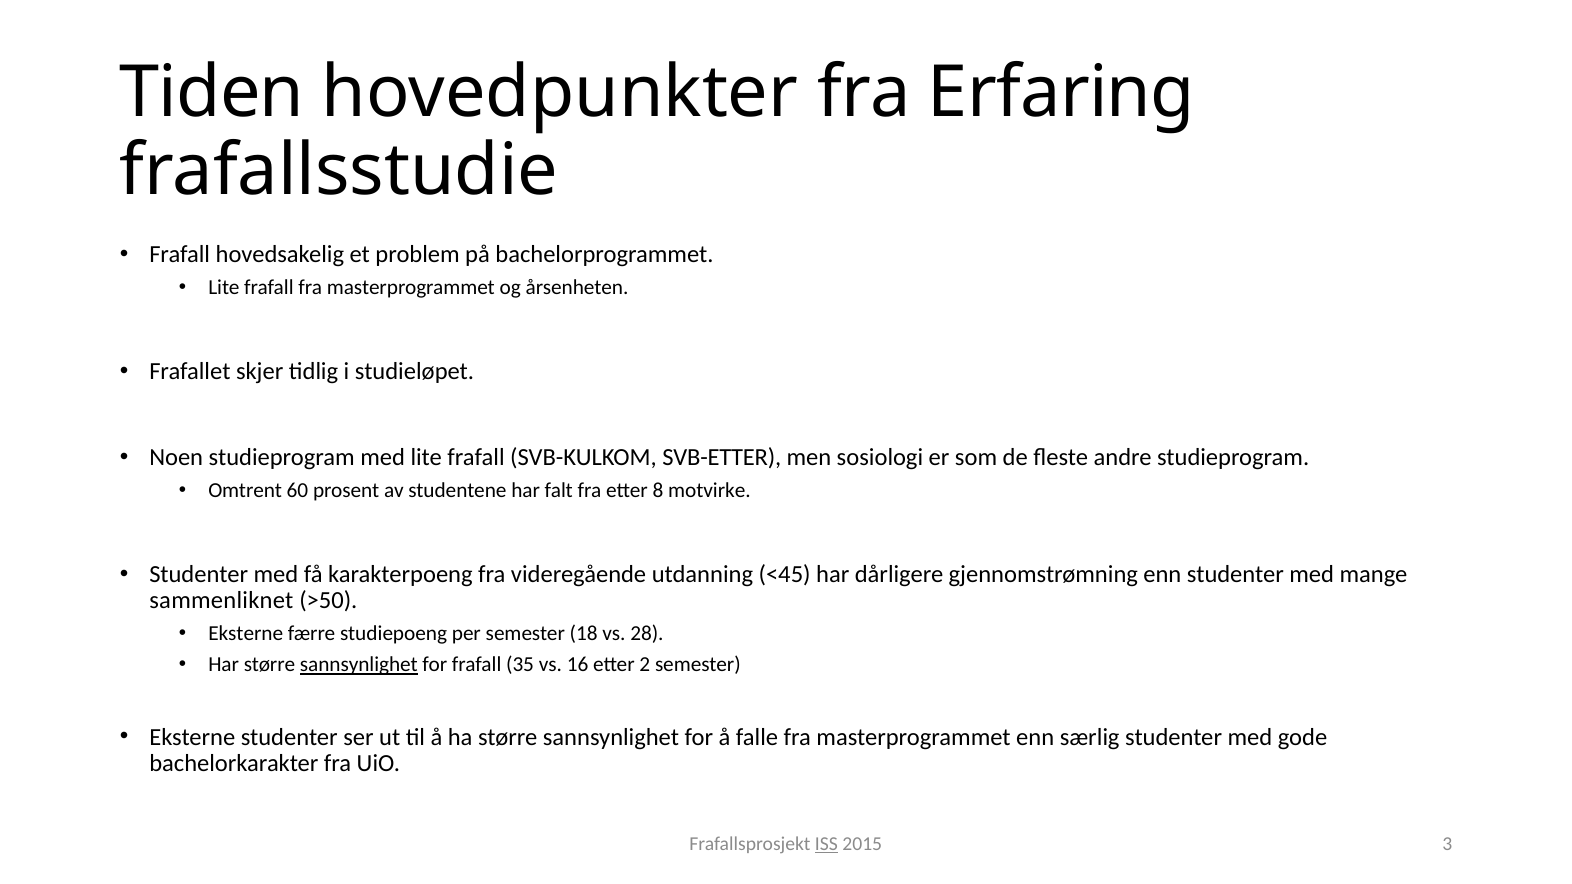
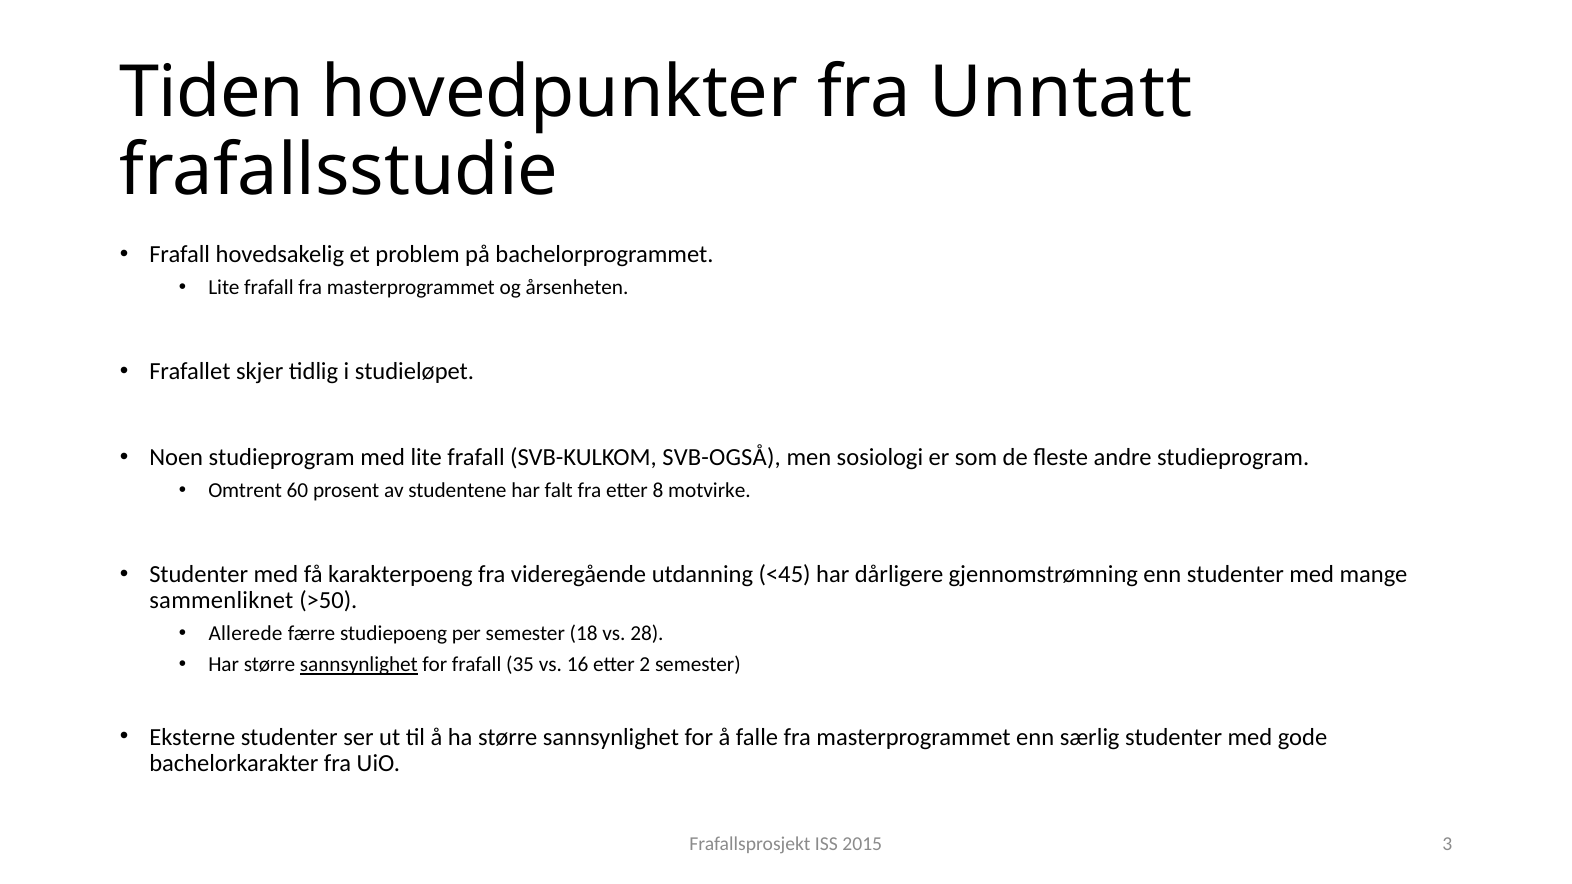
Erfaring: Erfaring -> Unntatt
SVB-ETTER: SVB-ETTER -> SVB-OGSÅ
Eksterne at (246, 634): Eksterne -> Allerede
ISS underline: present -> none
